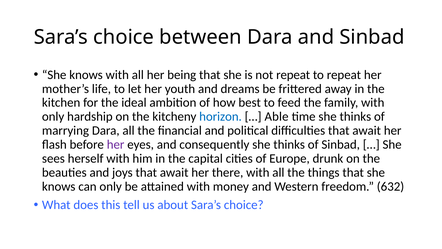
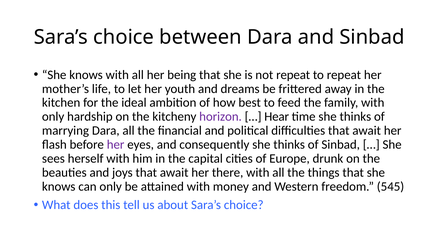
horizon colour: blue -> purple
Able: Able -> Hear
632: 632 -> 545
